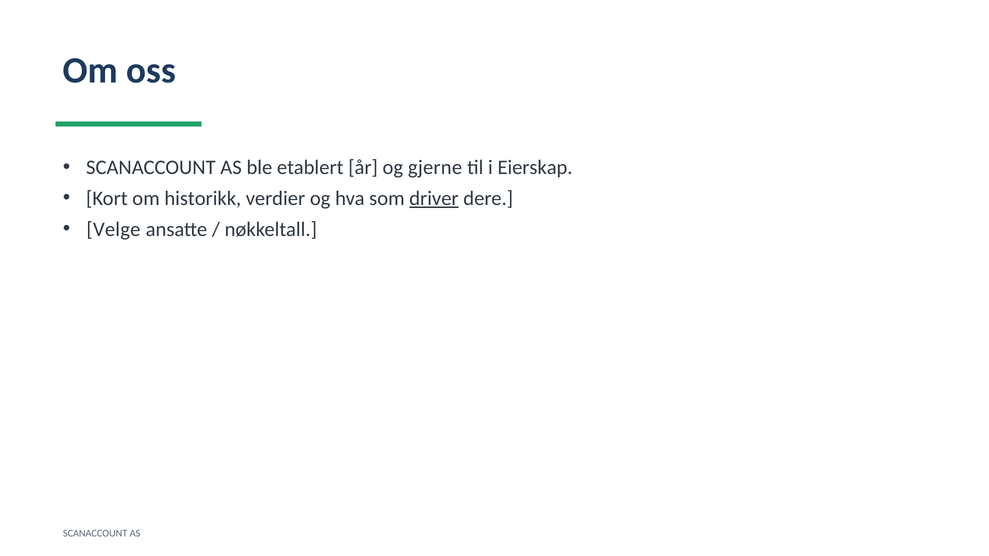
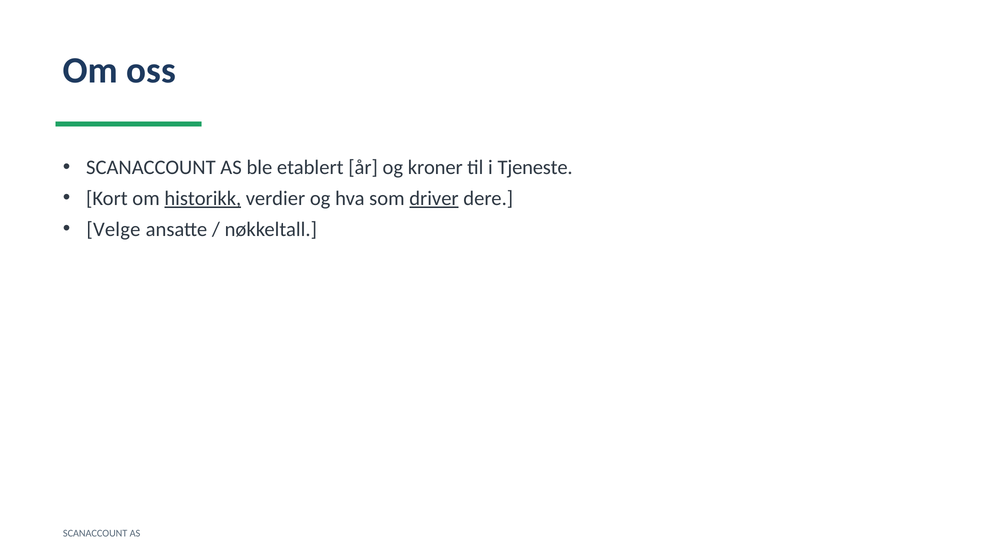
gjerne: gjerne -> kroner
Eierskap: Eierskap -> Tjeneste
historikk underline: none -> present
